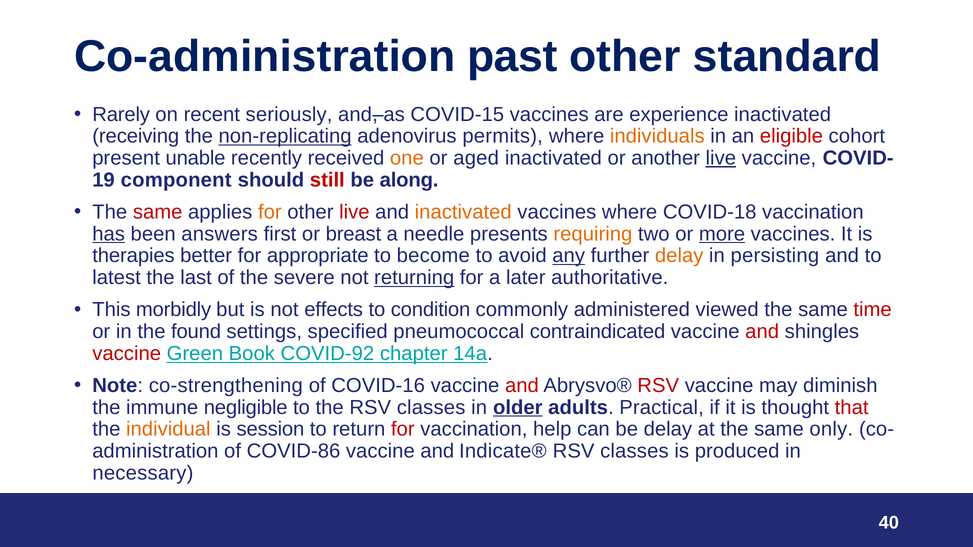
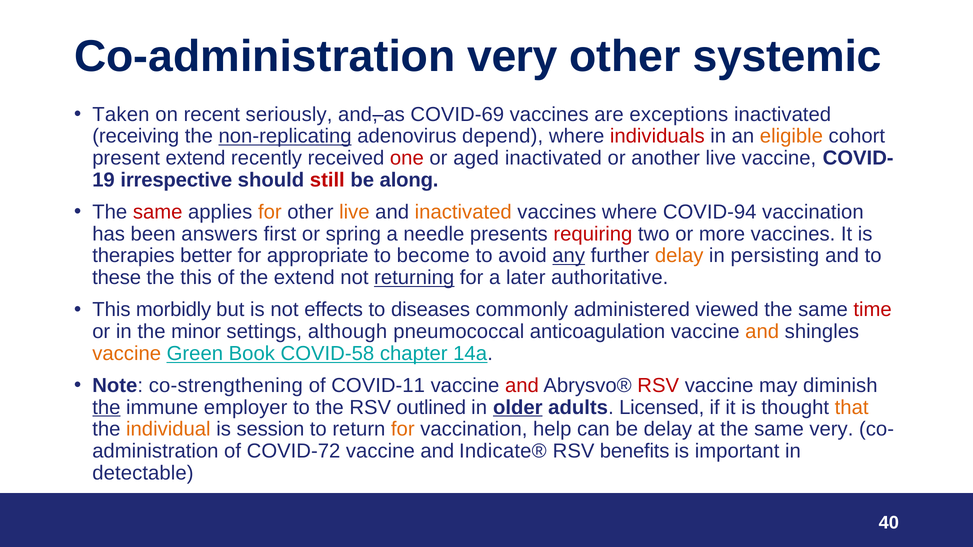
Co-administration past: past -> very
standard: standard -> systemic
Rarely: Rarely -> Taken
COVID-15: COVID-15 -> COVID-69
experience: experience -> exceptions
permits: permits -> depend
individuals colour: orange -> red
eligible colour: red -> orange
present unable: unable -> extend
one colour: orange -> red
live at (721, 158) underline: present -> none
component: component -> irrespective
live at (354, 212) colour: red -> orange
COVID-18: COVID-18 -> COVID-94
has underline: present -> none
breast: breast -> spring
requiring colour: orange -> red
more underline: present -> none
latest: latest -> these
the last: last -> this
the severe: severe -> extend
condition: condition -> diseases
found: found -> minor
specified: specified -> although
contraindicated: contraindicated -> anticoagulation
and at (762, 332) colour: red -> orange
vaccine at (127, 354) colour: red -> orange
COVID-92: COVID-92 -> COVID-58
COVID-16: COVID-16 -> COVID-11
the at (106, 408) underline: none -> present
negligible: negligible -> employer
the RSV classes: classes -> outlined
Practical: Practical -> Licensed
that colour: red -> orange
for at (403, 429) colour: red -> orange
same only: only -> very
COVID-86: COVID-86 -> COVID-72
classes at (634, 451): classes -> benefits
produced: produced -> important
necessary: necessary -> detectable
